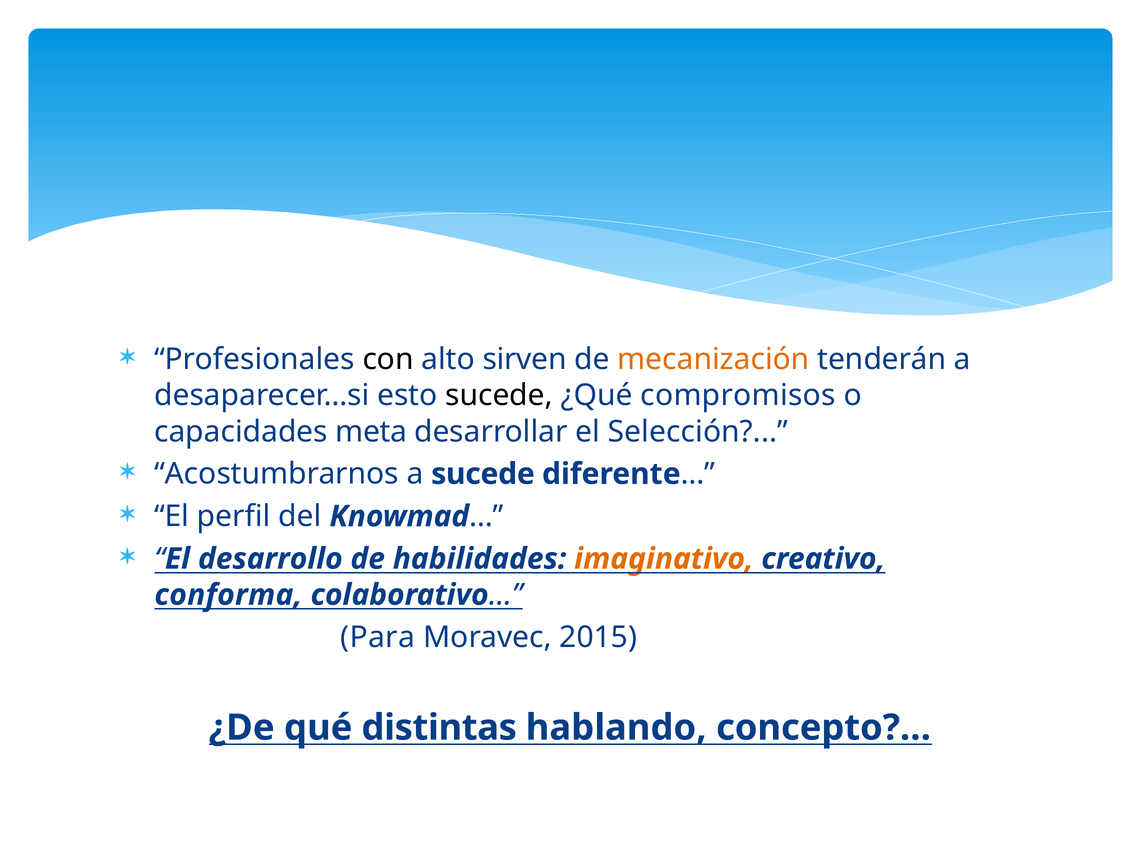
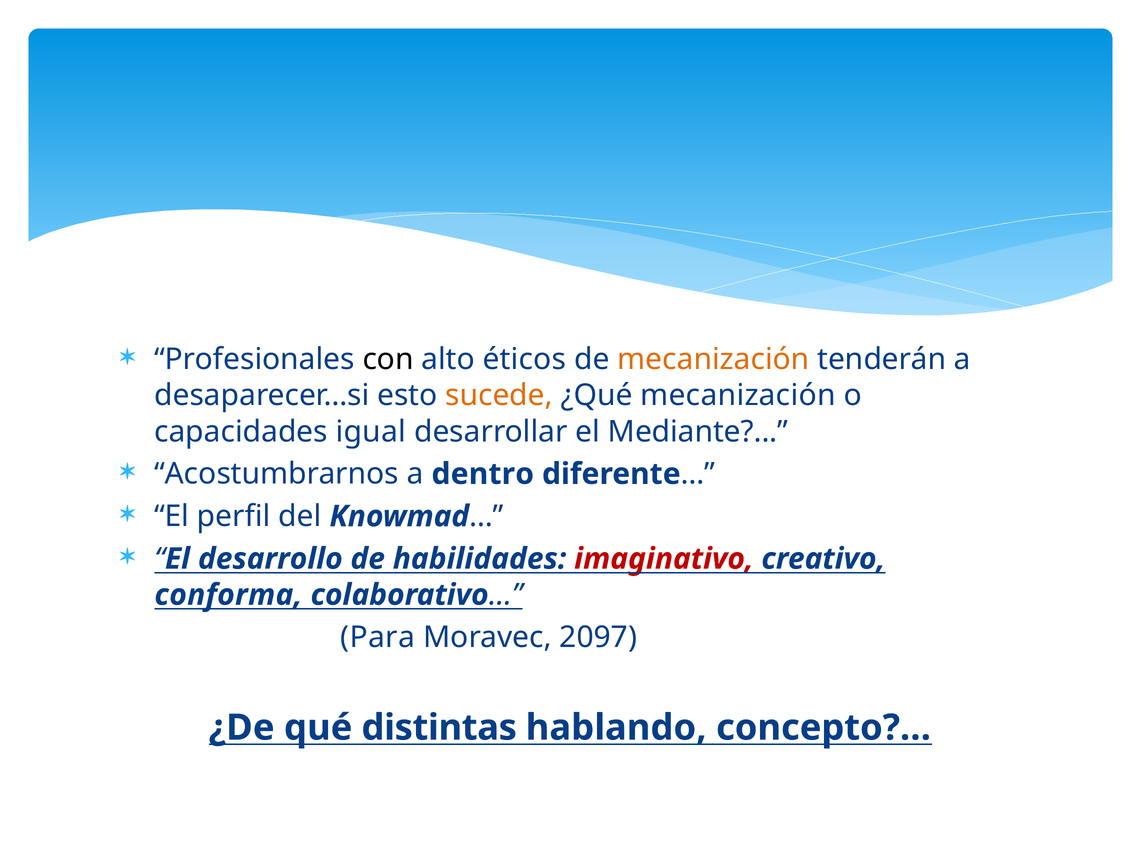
sirven: sirven -> éticos
sucede at (499, 395) colour: black -> orange
¿Qué compromisos: compromisos -> mecanización
meta: meta -> igual
Selección: Selección -> Mediante
a sucede: sucede -> dentro
imaginativo colour: orange -> red
2015: 2015 -> 2097
